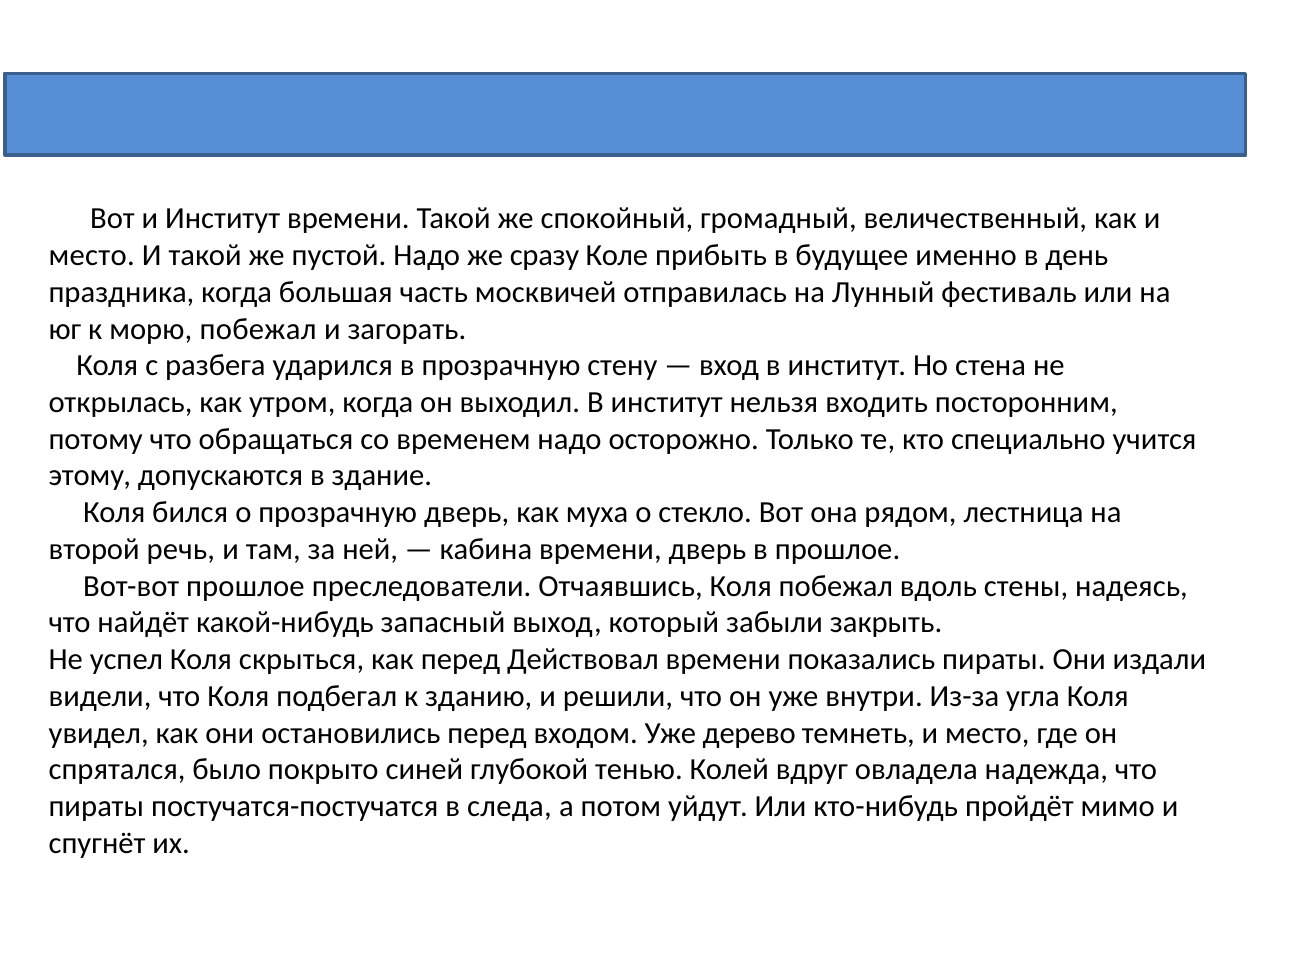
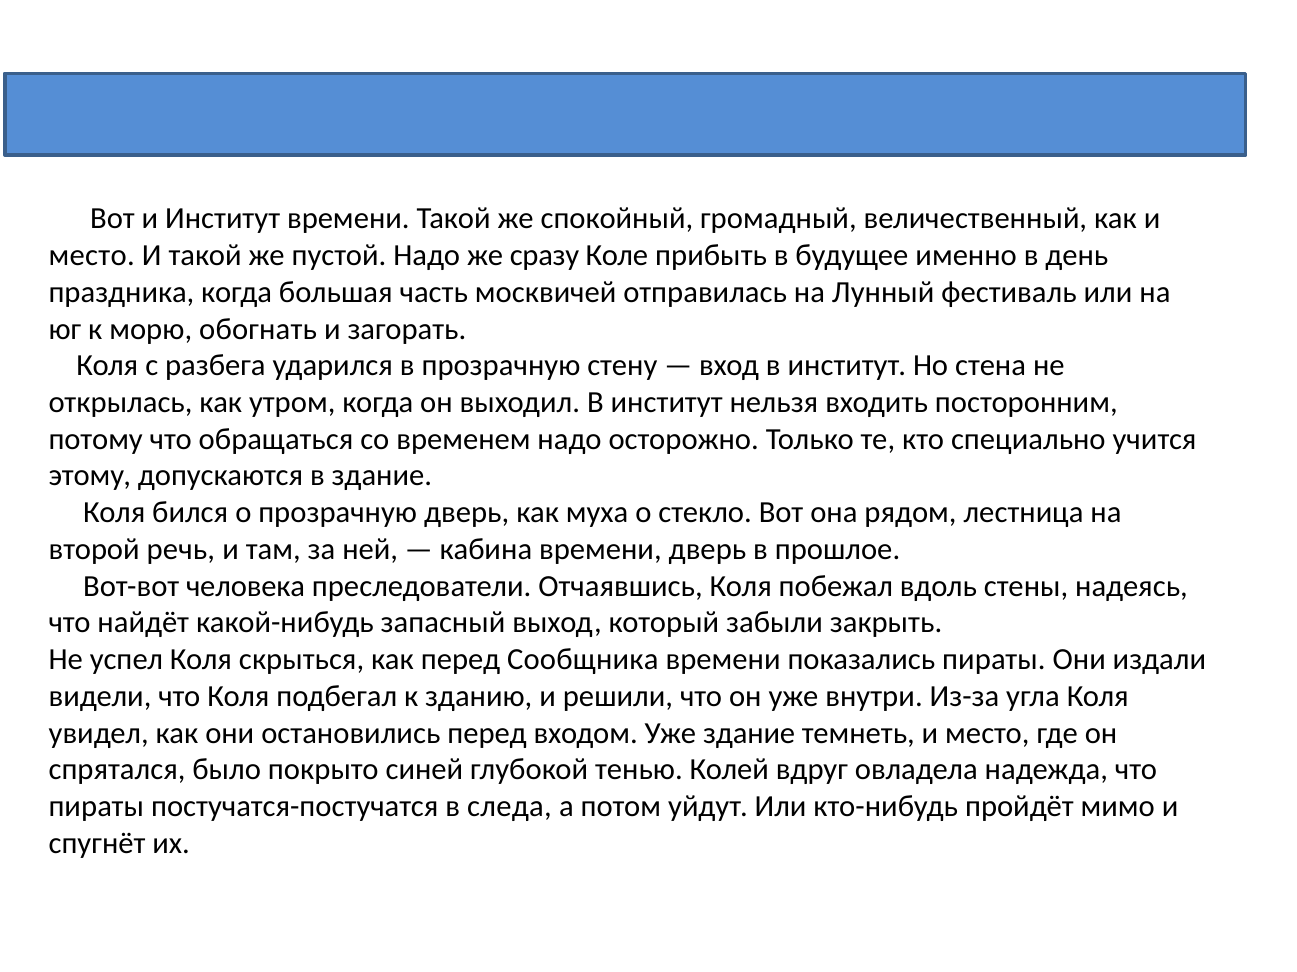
морю побежал: побежал -> обогнать
Вот-вот прошлое: прошлое -> человека
Действовал: Действовал -> Сообщника
Уже дерево: дерево -> здание
